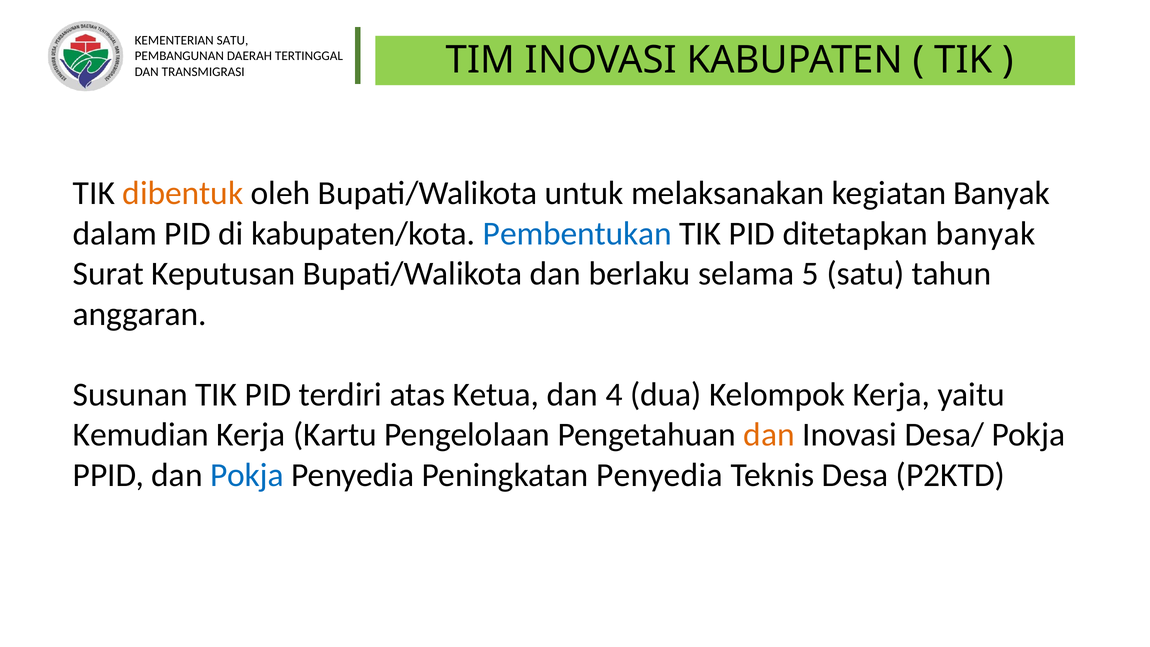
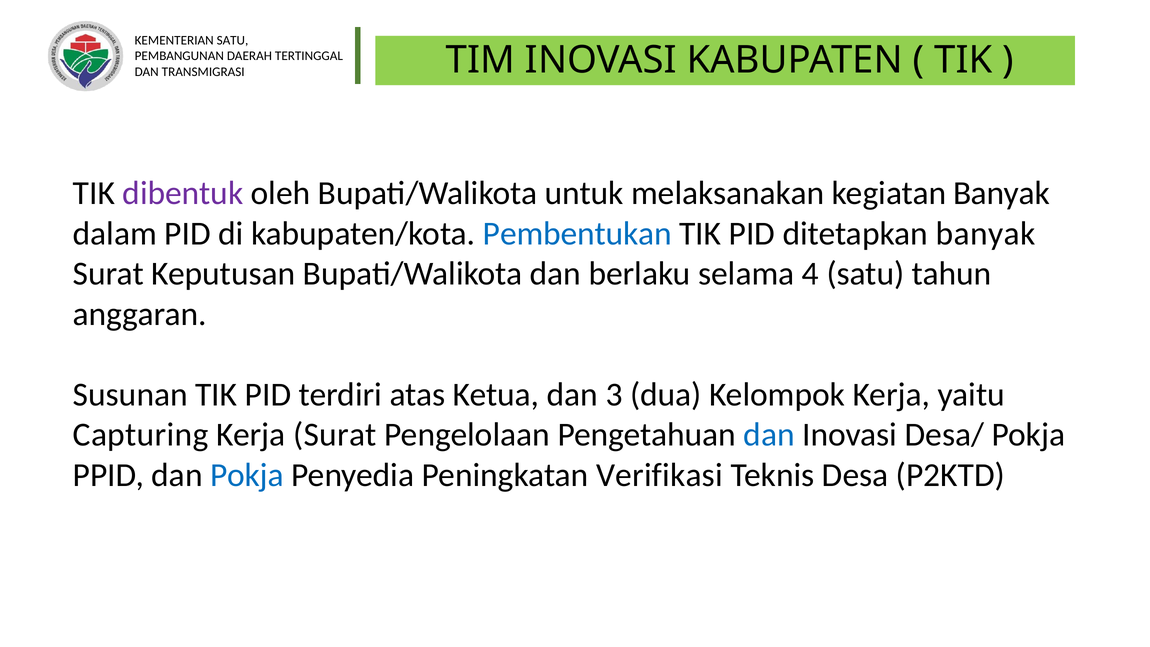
dibentuk colour: orange -> purple
5: 5 -> 4
4: 4 -> 3
Kemudian: Kemudian -> Capturing
Kerja Kartu: Kartu -> Surat
dan at (769, 435) colour: orange -> blue
Peningkatan Penyedia: Penyedia -> Verifikasi
